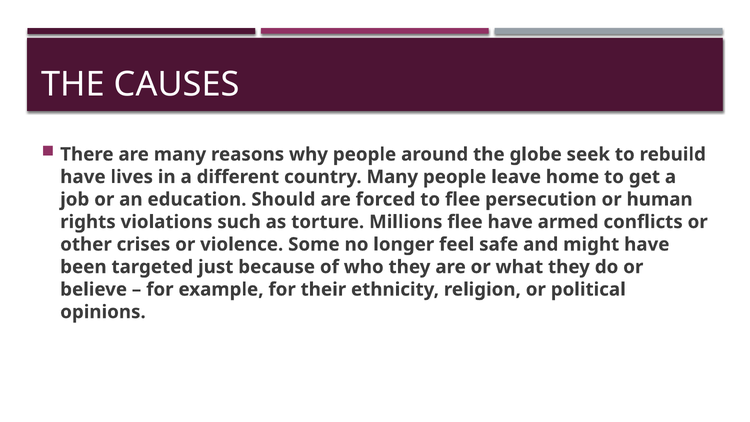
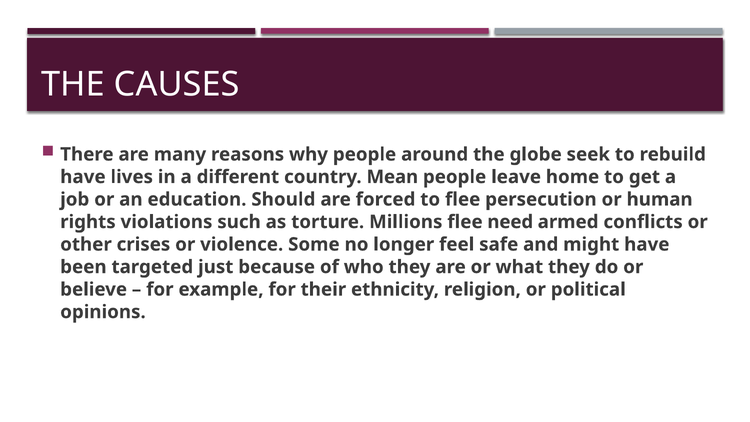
country Many: Many -> Mean
flee have: have -> need
